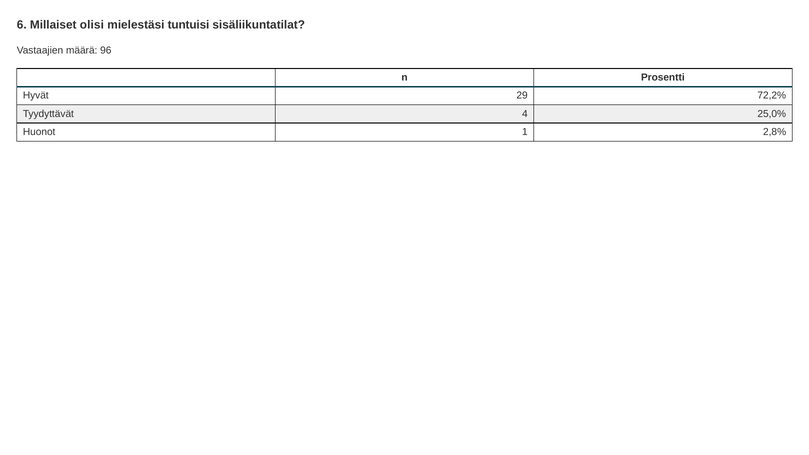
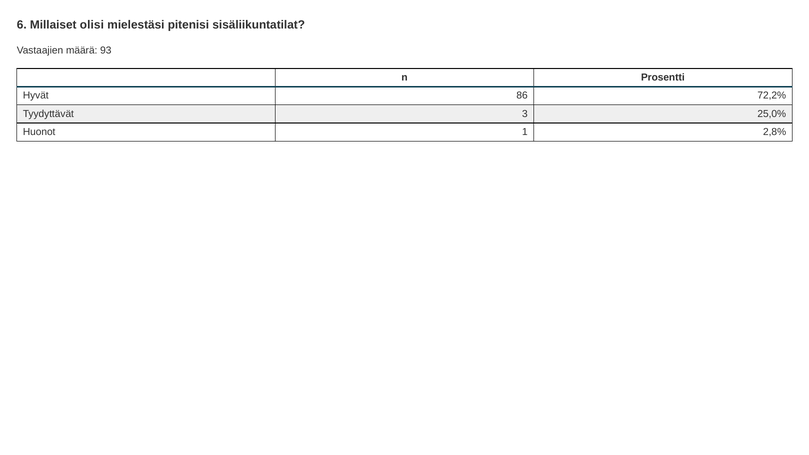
tuntuisi: tuntuisi -> pitenisi
96: 96 -> 93
29: 29 -> 86
4: 4 -> 3
